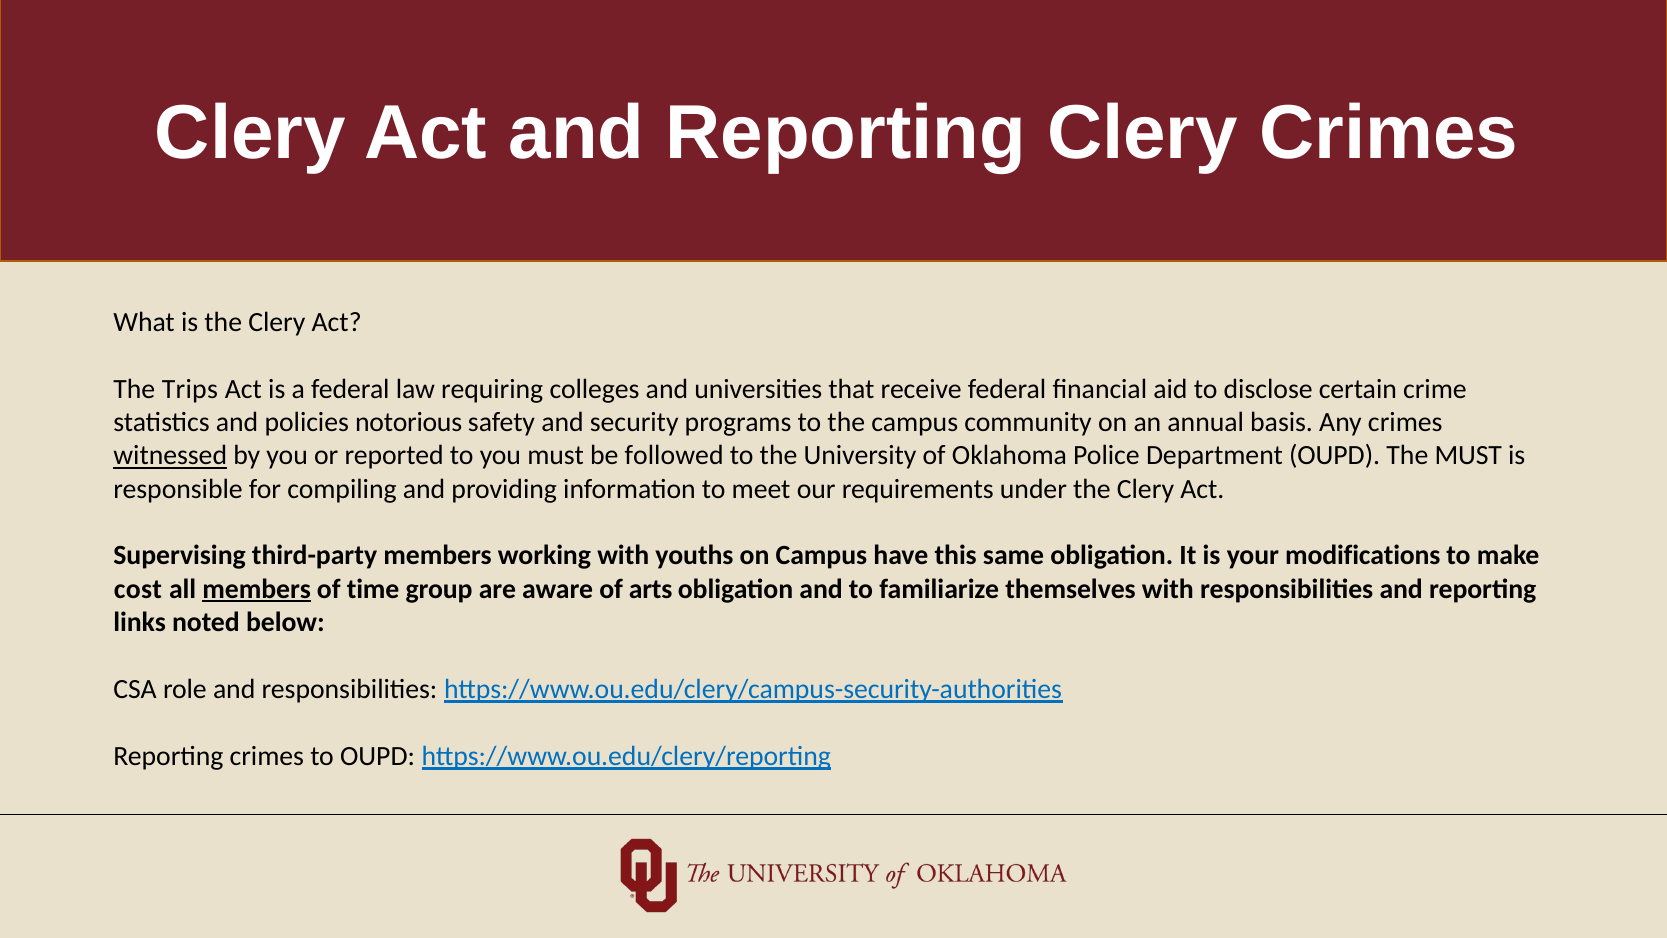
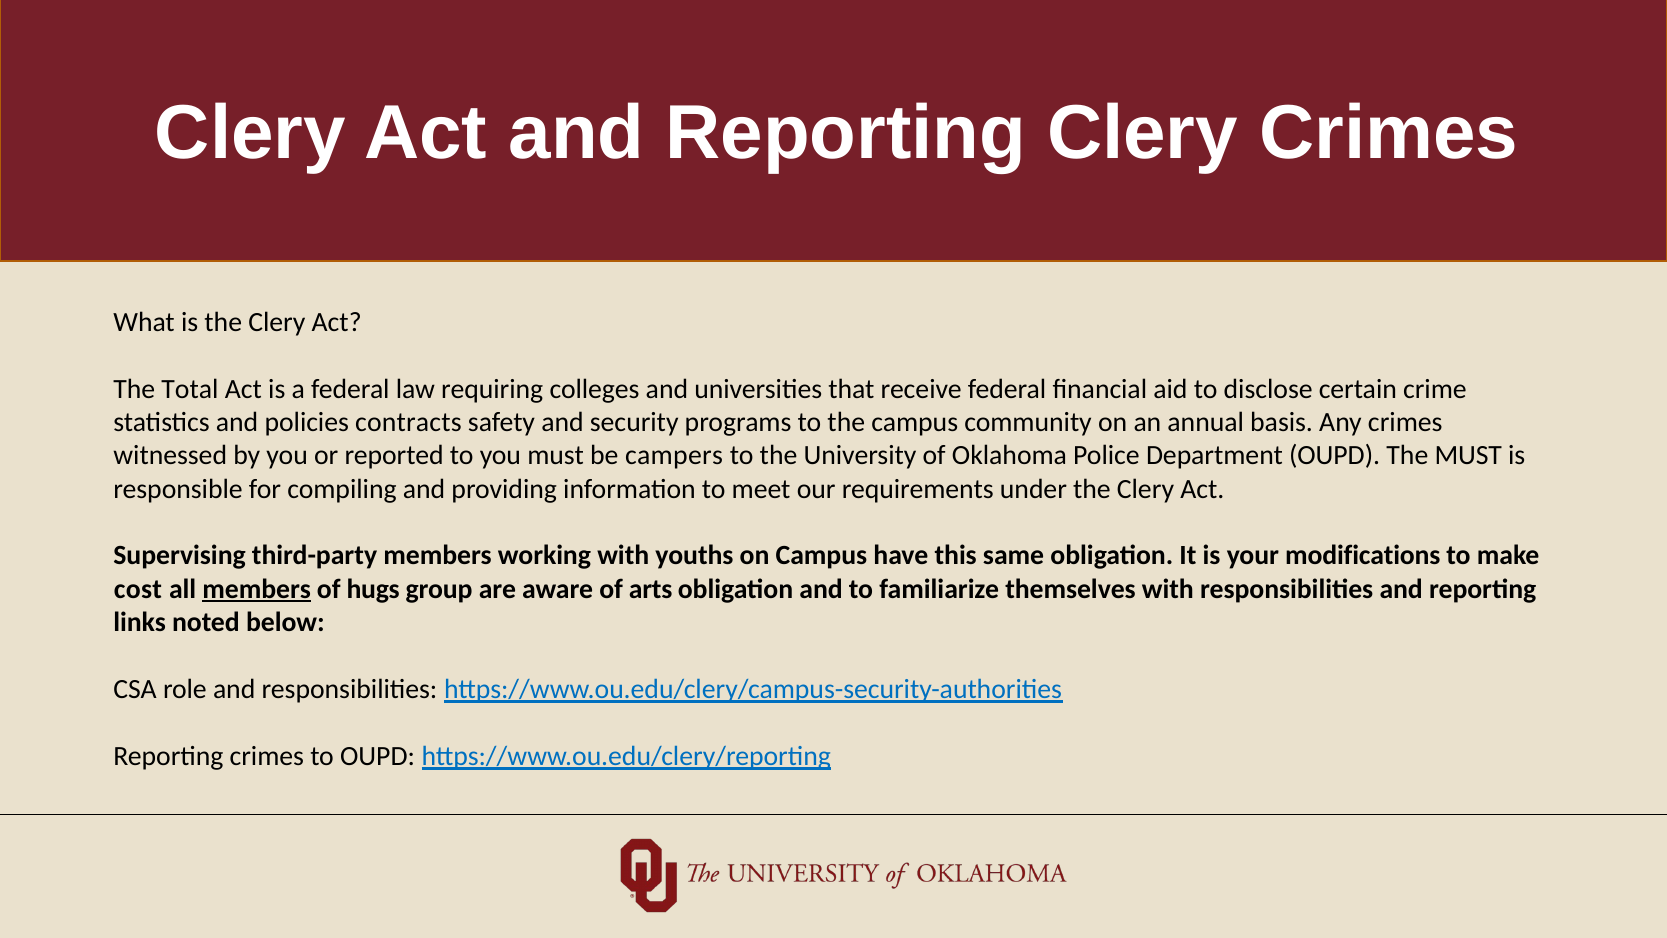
Trips: Trips -> Total
notorious: notorious -> contracts
witnessed underline: present -> none
followed: followed -> campers
time: time -> hugs
